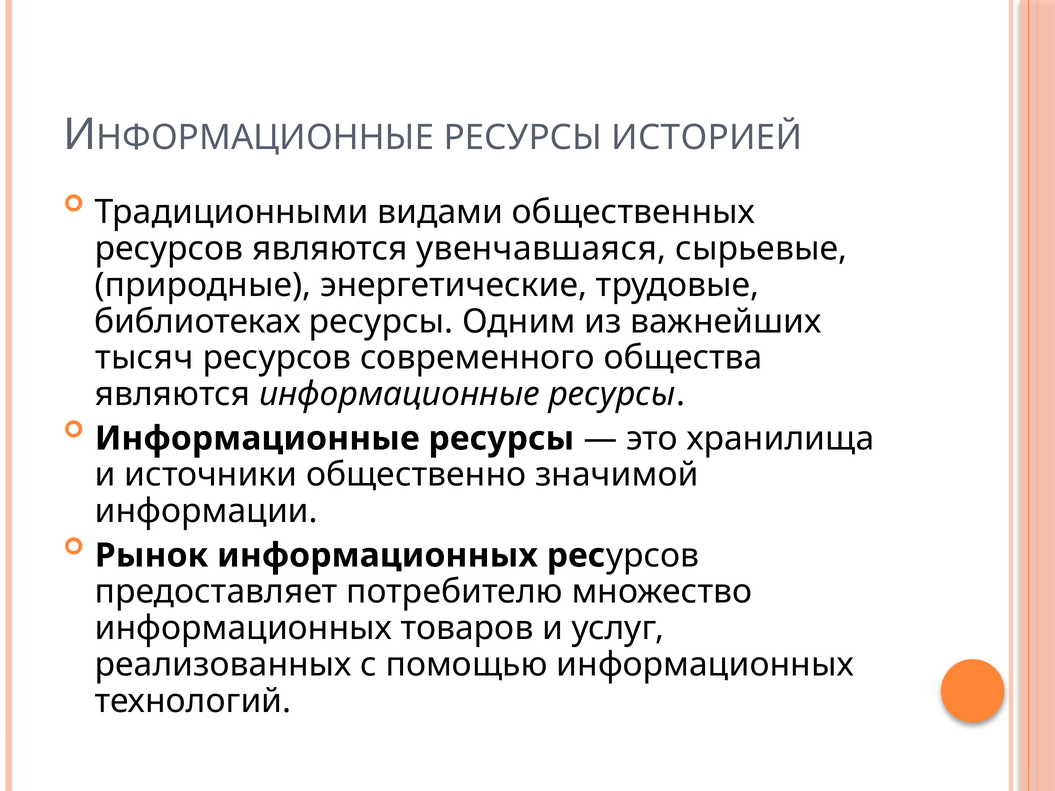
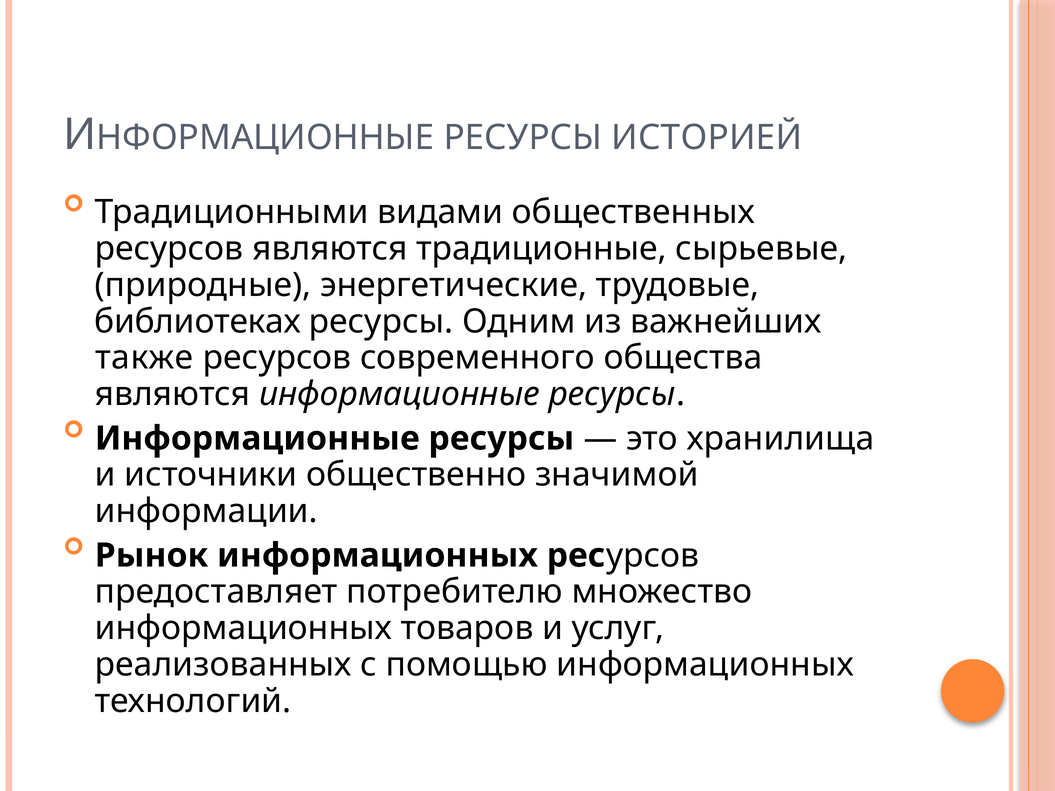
увенчавшаяся: увенчавшаяся -> традиционные
тысяч: тысяч -> также
